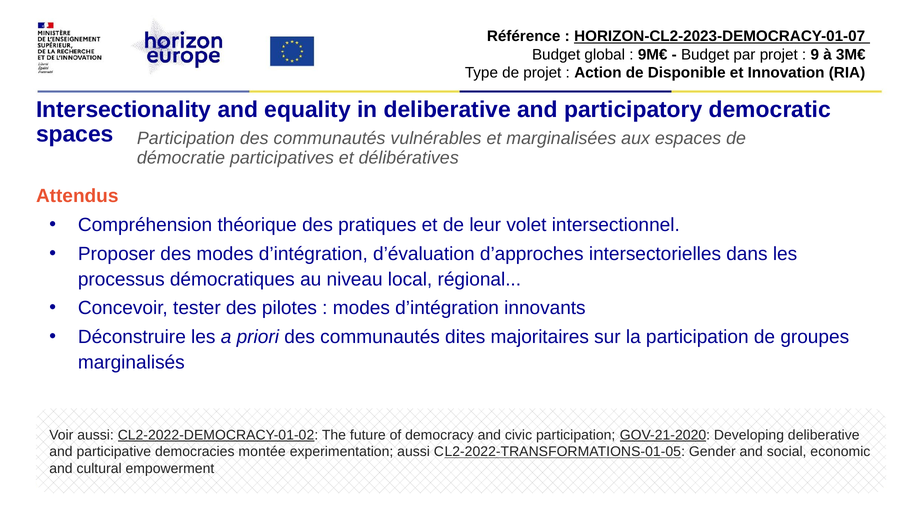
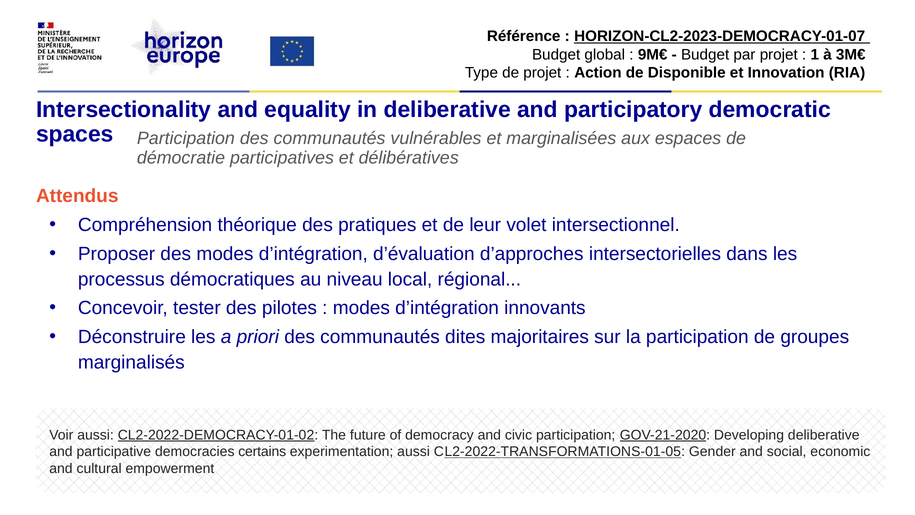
9: 9 -> 1
montée: montée -> certains
